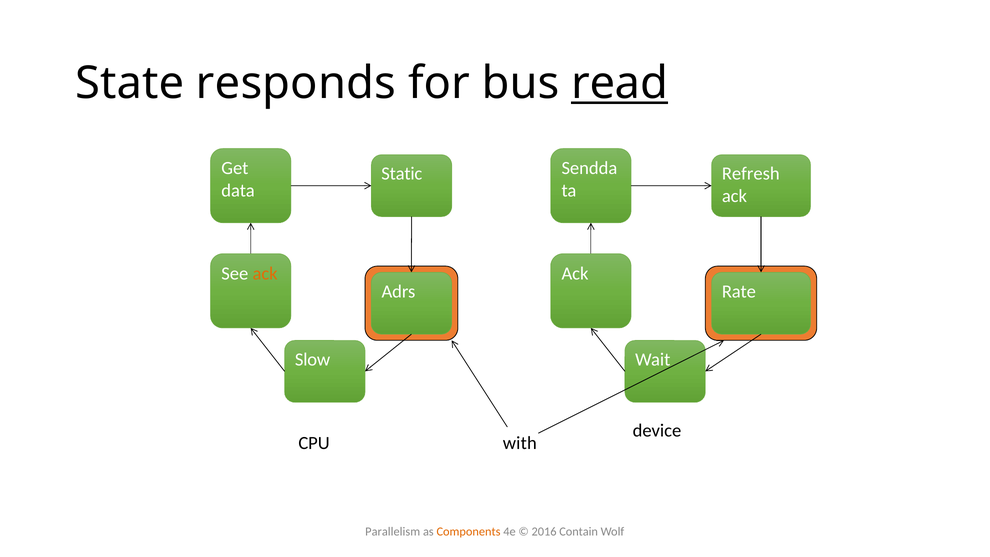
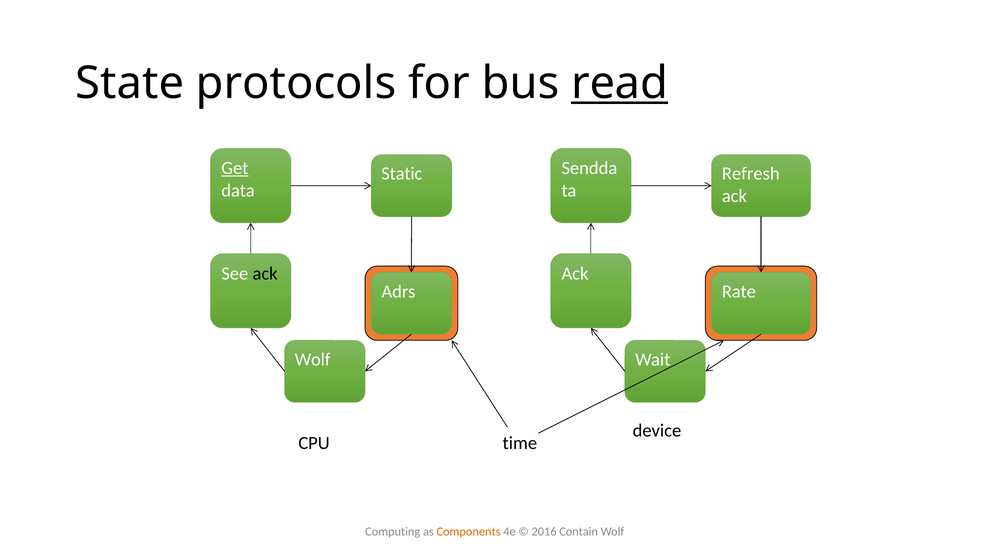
responds: responds -> protocols
Get underline: none -> present
ack at (265, 273) colour: orange -> black
Slow at (313, 359): Slow -> Wolf
with: with -> time
Parallelism: Parallelism -> Computing
